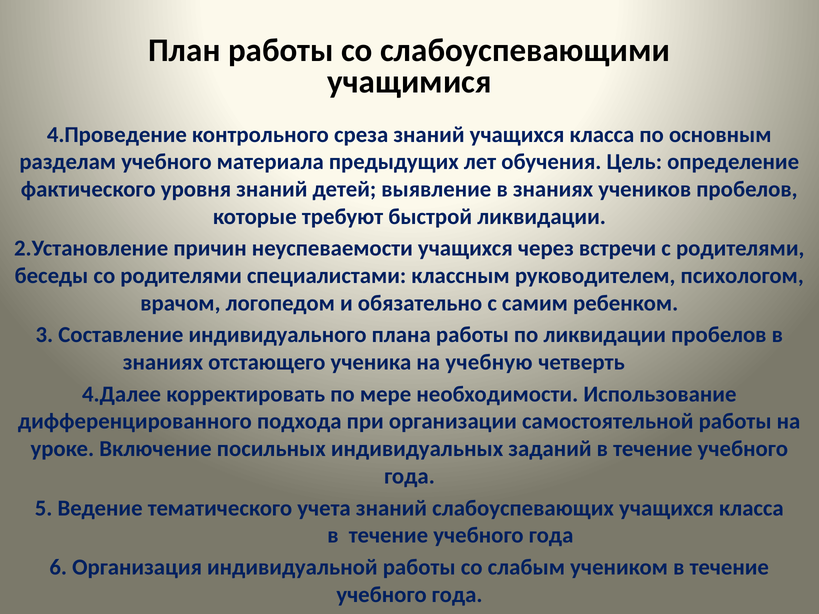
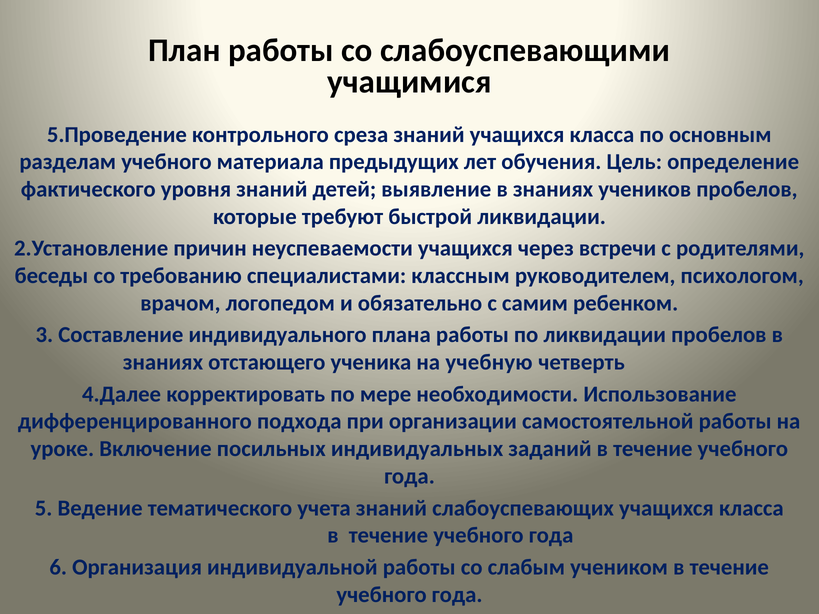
4.Проведение: 4.Проведение -> 5.Проведение
со родителями: родителями -> требованию
